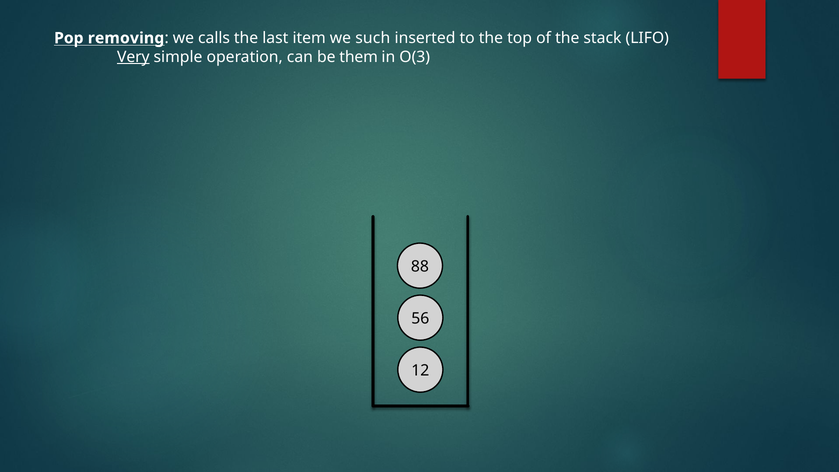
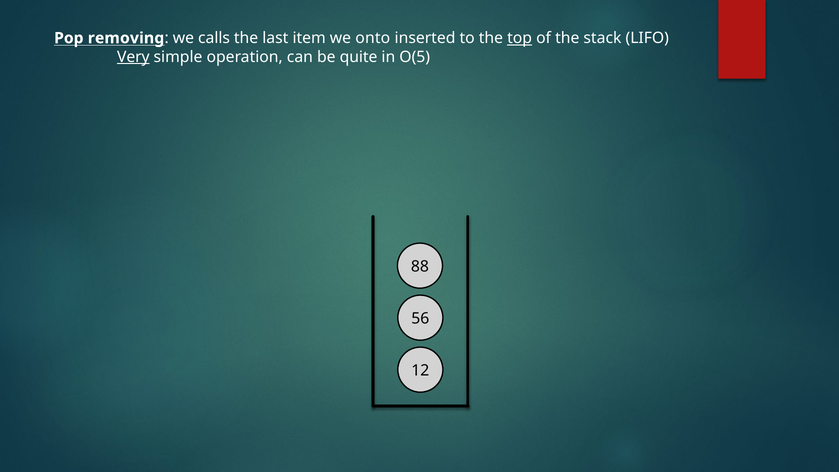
such: such -> onto
top underline: none -> present
them: them -> quite
O(3: O(3 -> O(5
